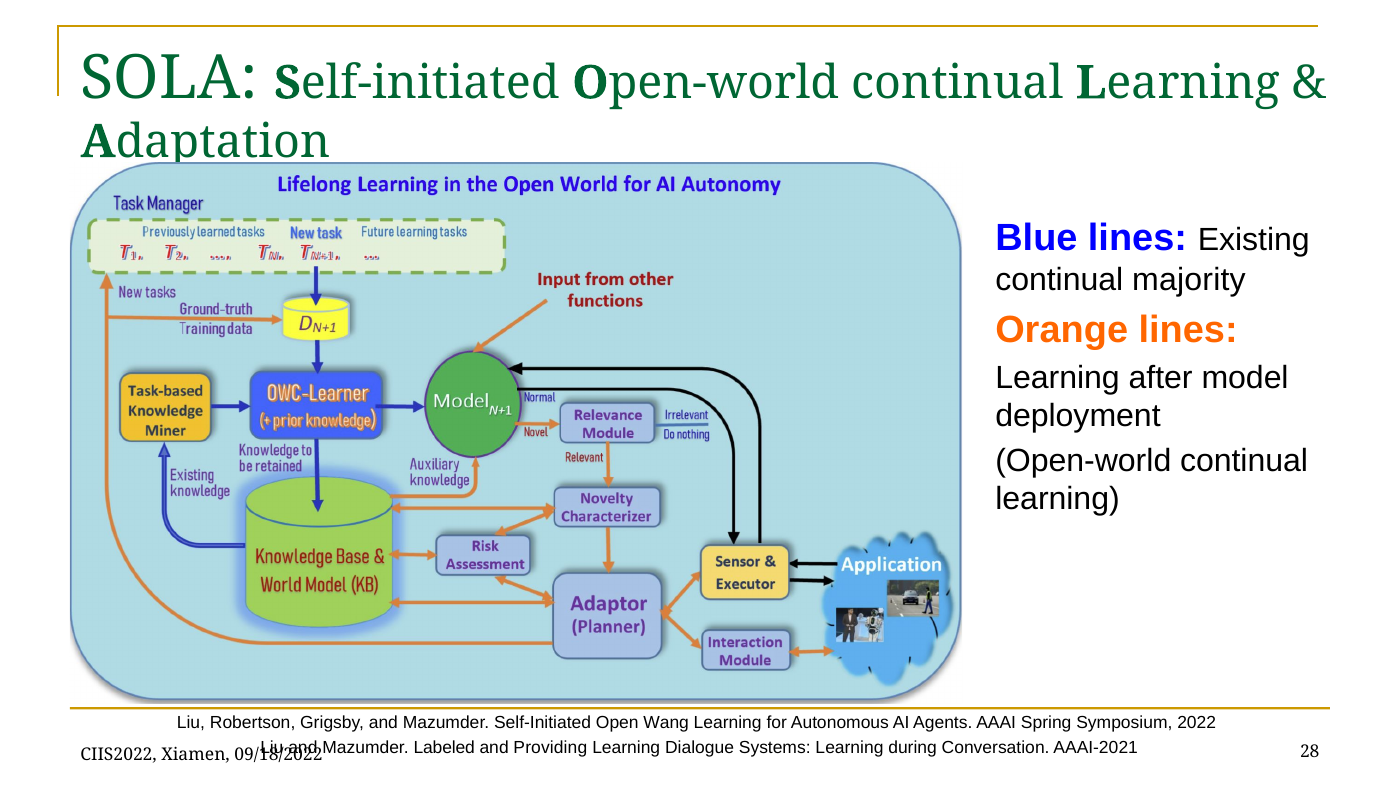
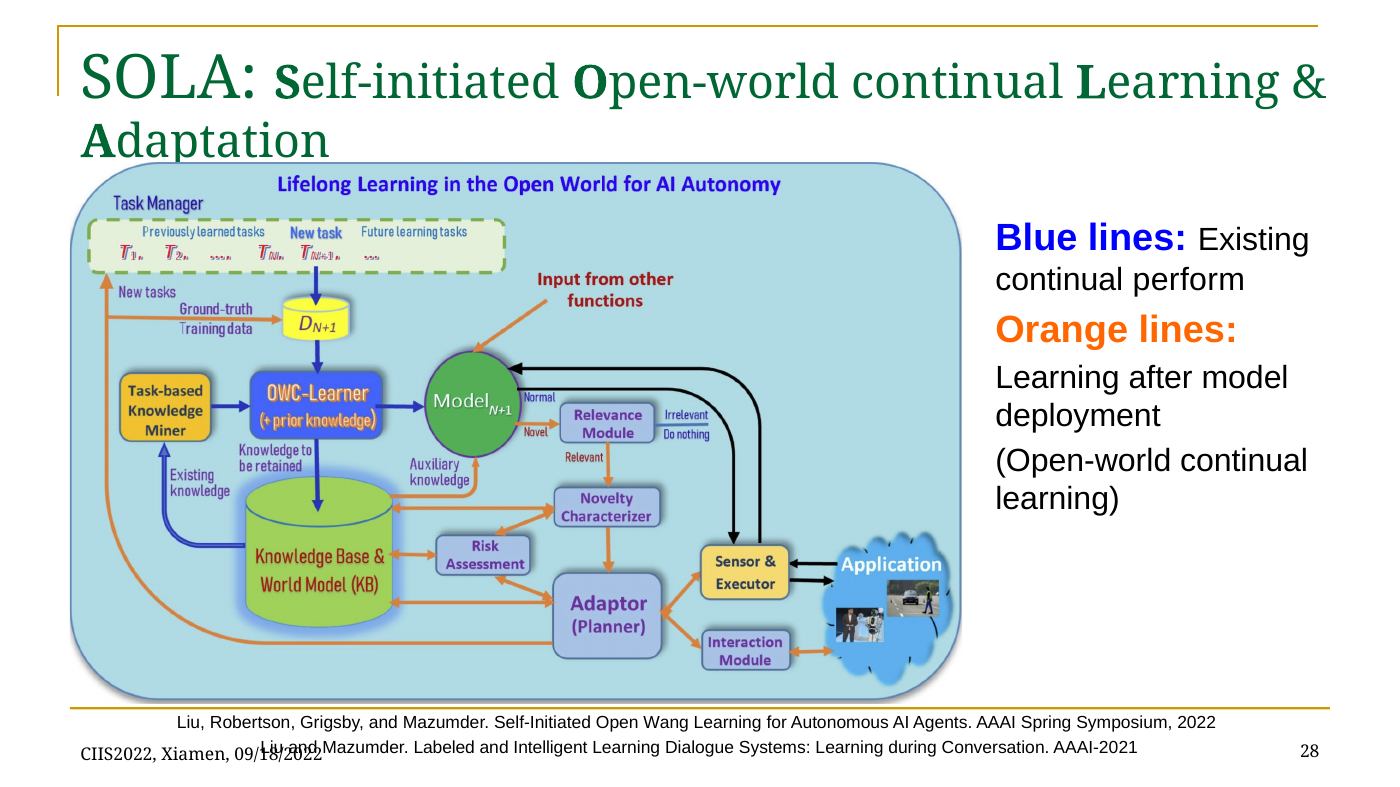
majority: majority -> perform
Providing: Providing -> Intelligent
